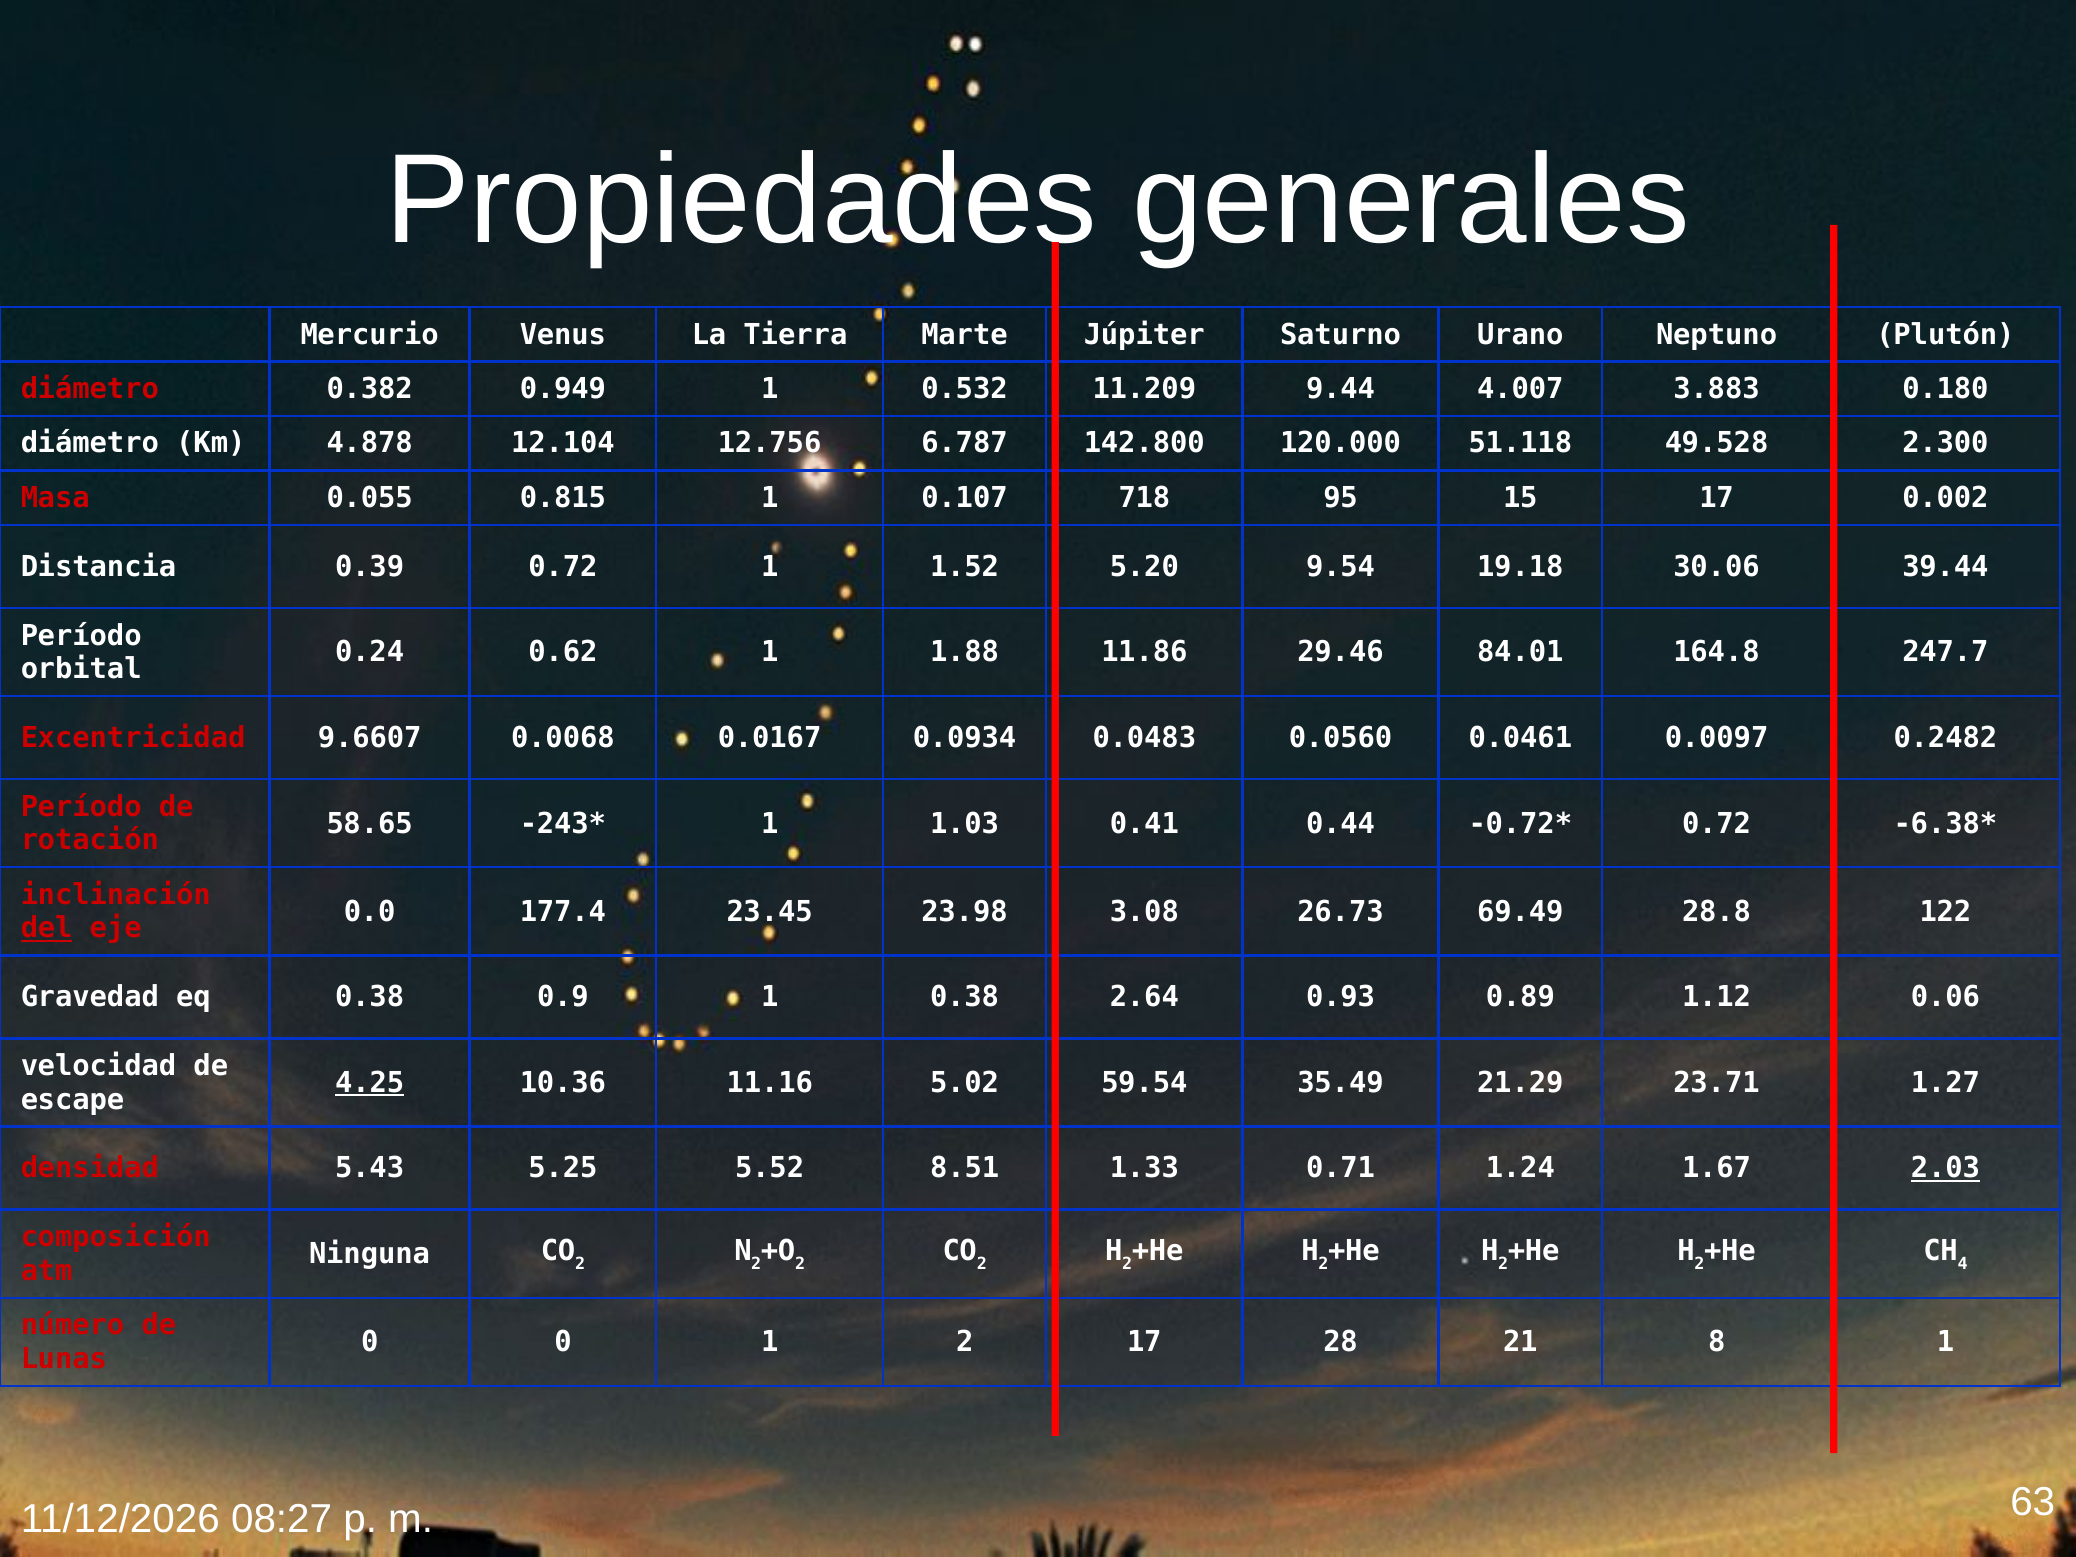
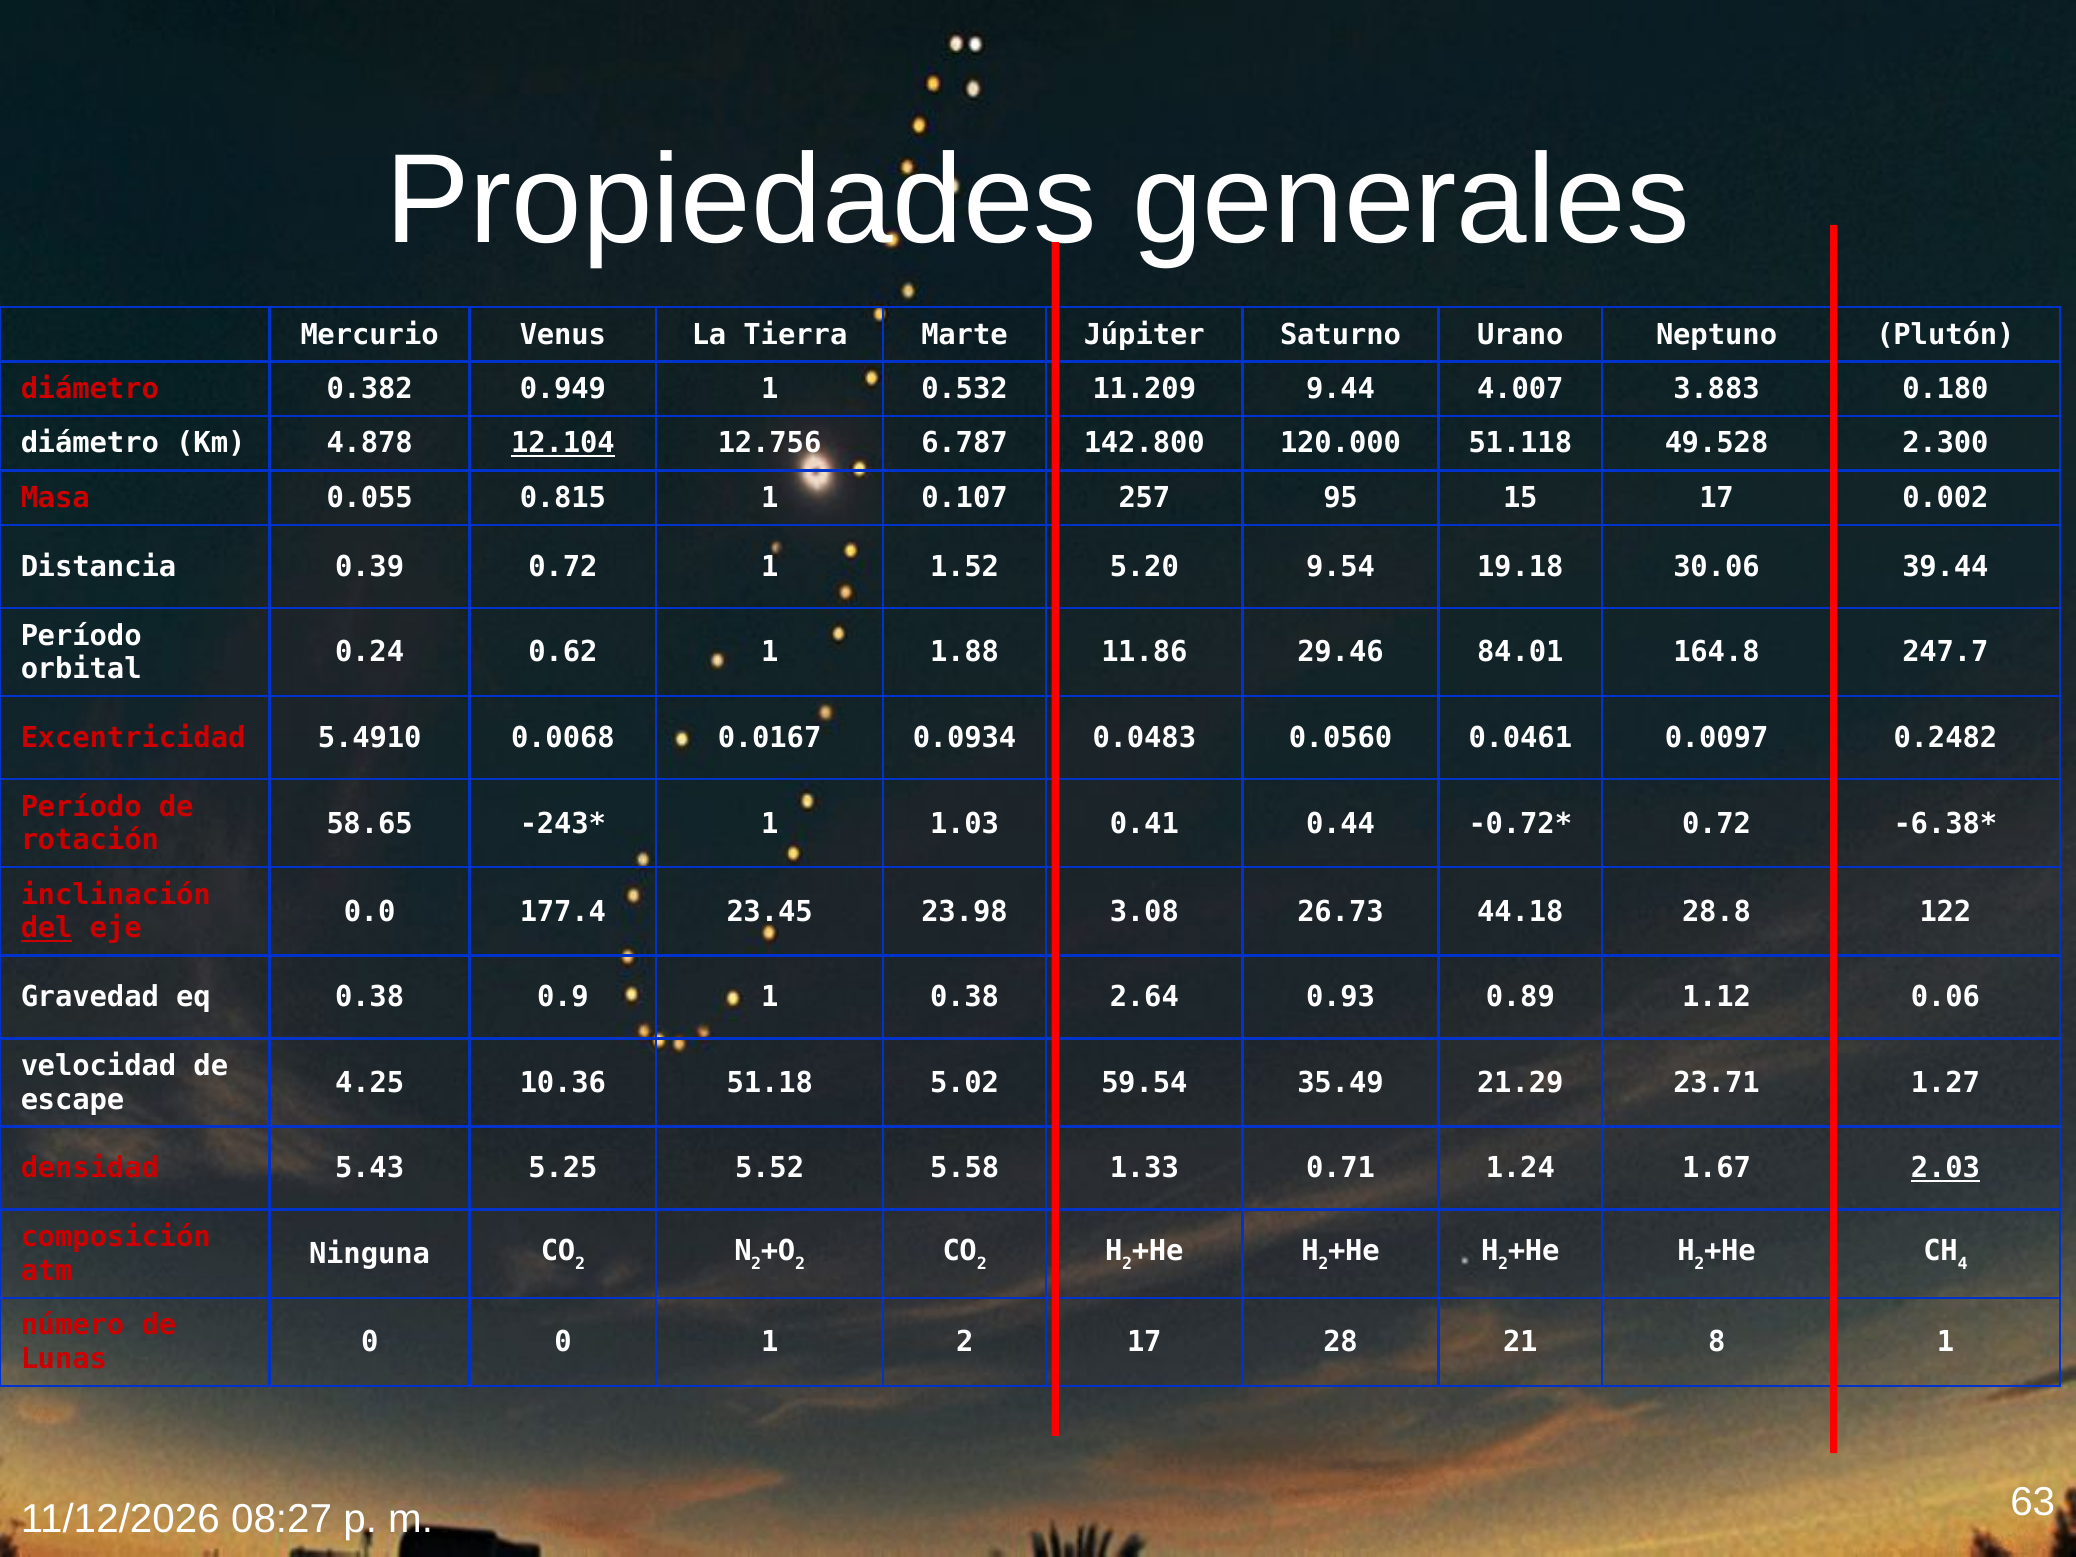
12.104 underline: none -> present
718: 718 -> 257
9.6607: 9.6607 -> 5.4910
69.49: 69.49 -> 44.18
4.25 underline: present -> none
11.16: 11.16 -> 51.18
8.51: 8.51 -> 5.58
